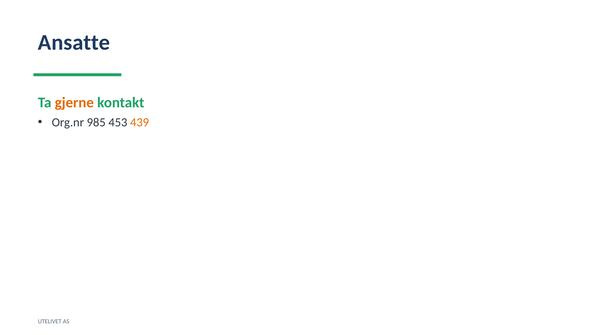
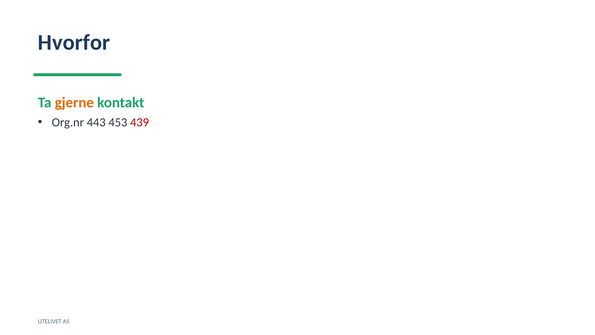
Ansatte: Ansatte -> Hvorfor
985: 985 -> 443
439 colour: orange -> red
